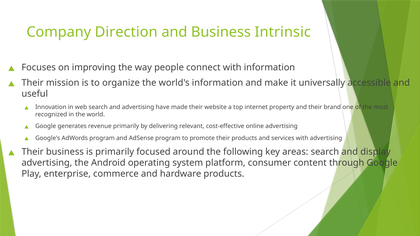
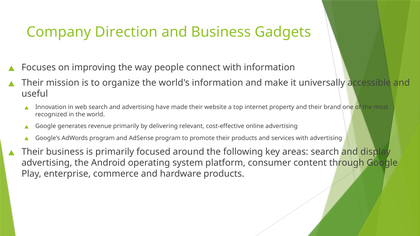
Intrinsic: Intrinsic -> Gadgets
